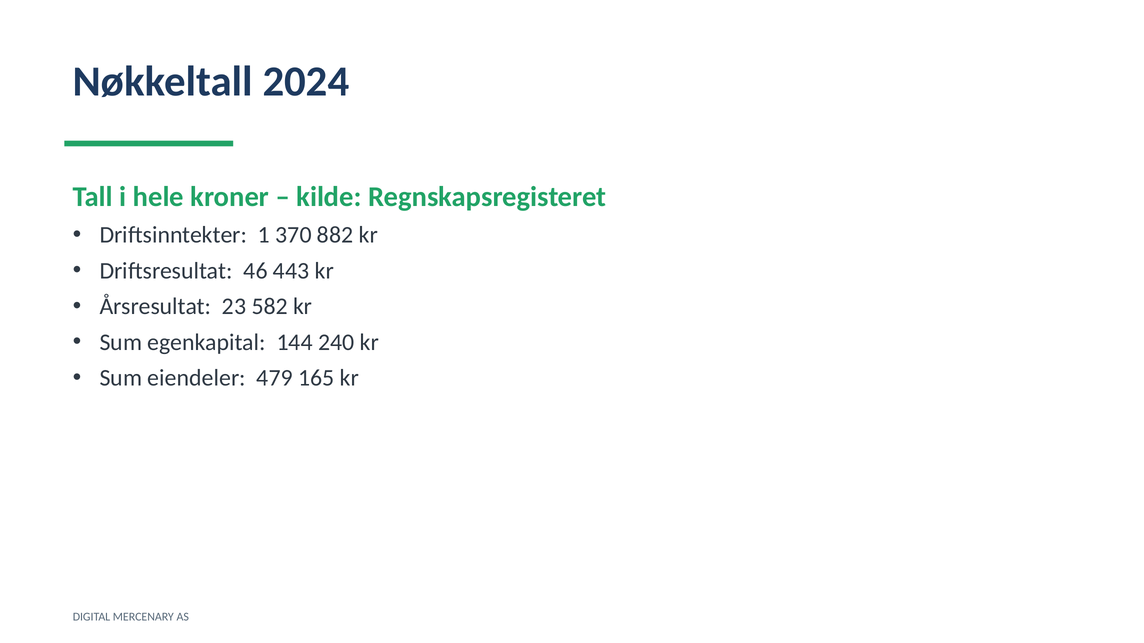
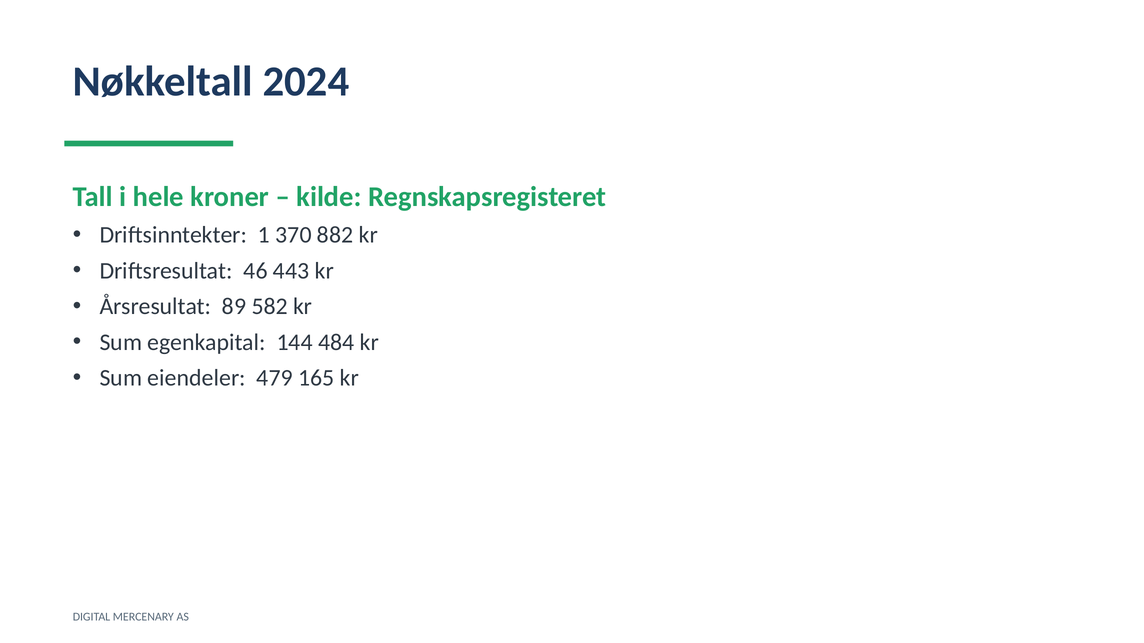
23: 23 -> 89
240: 240 -> 484
